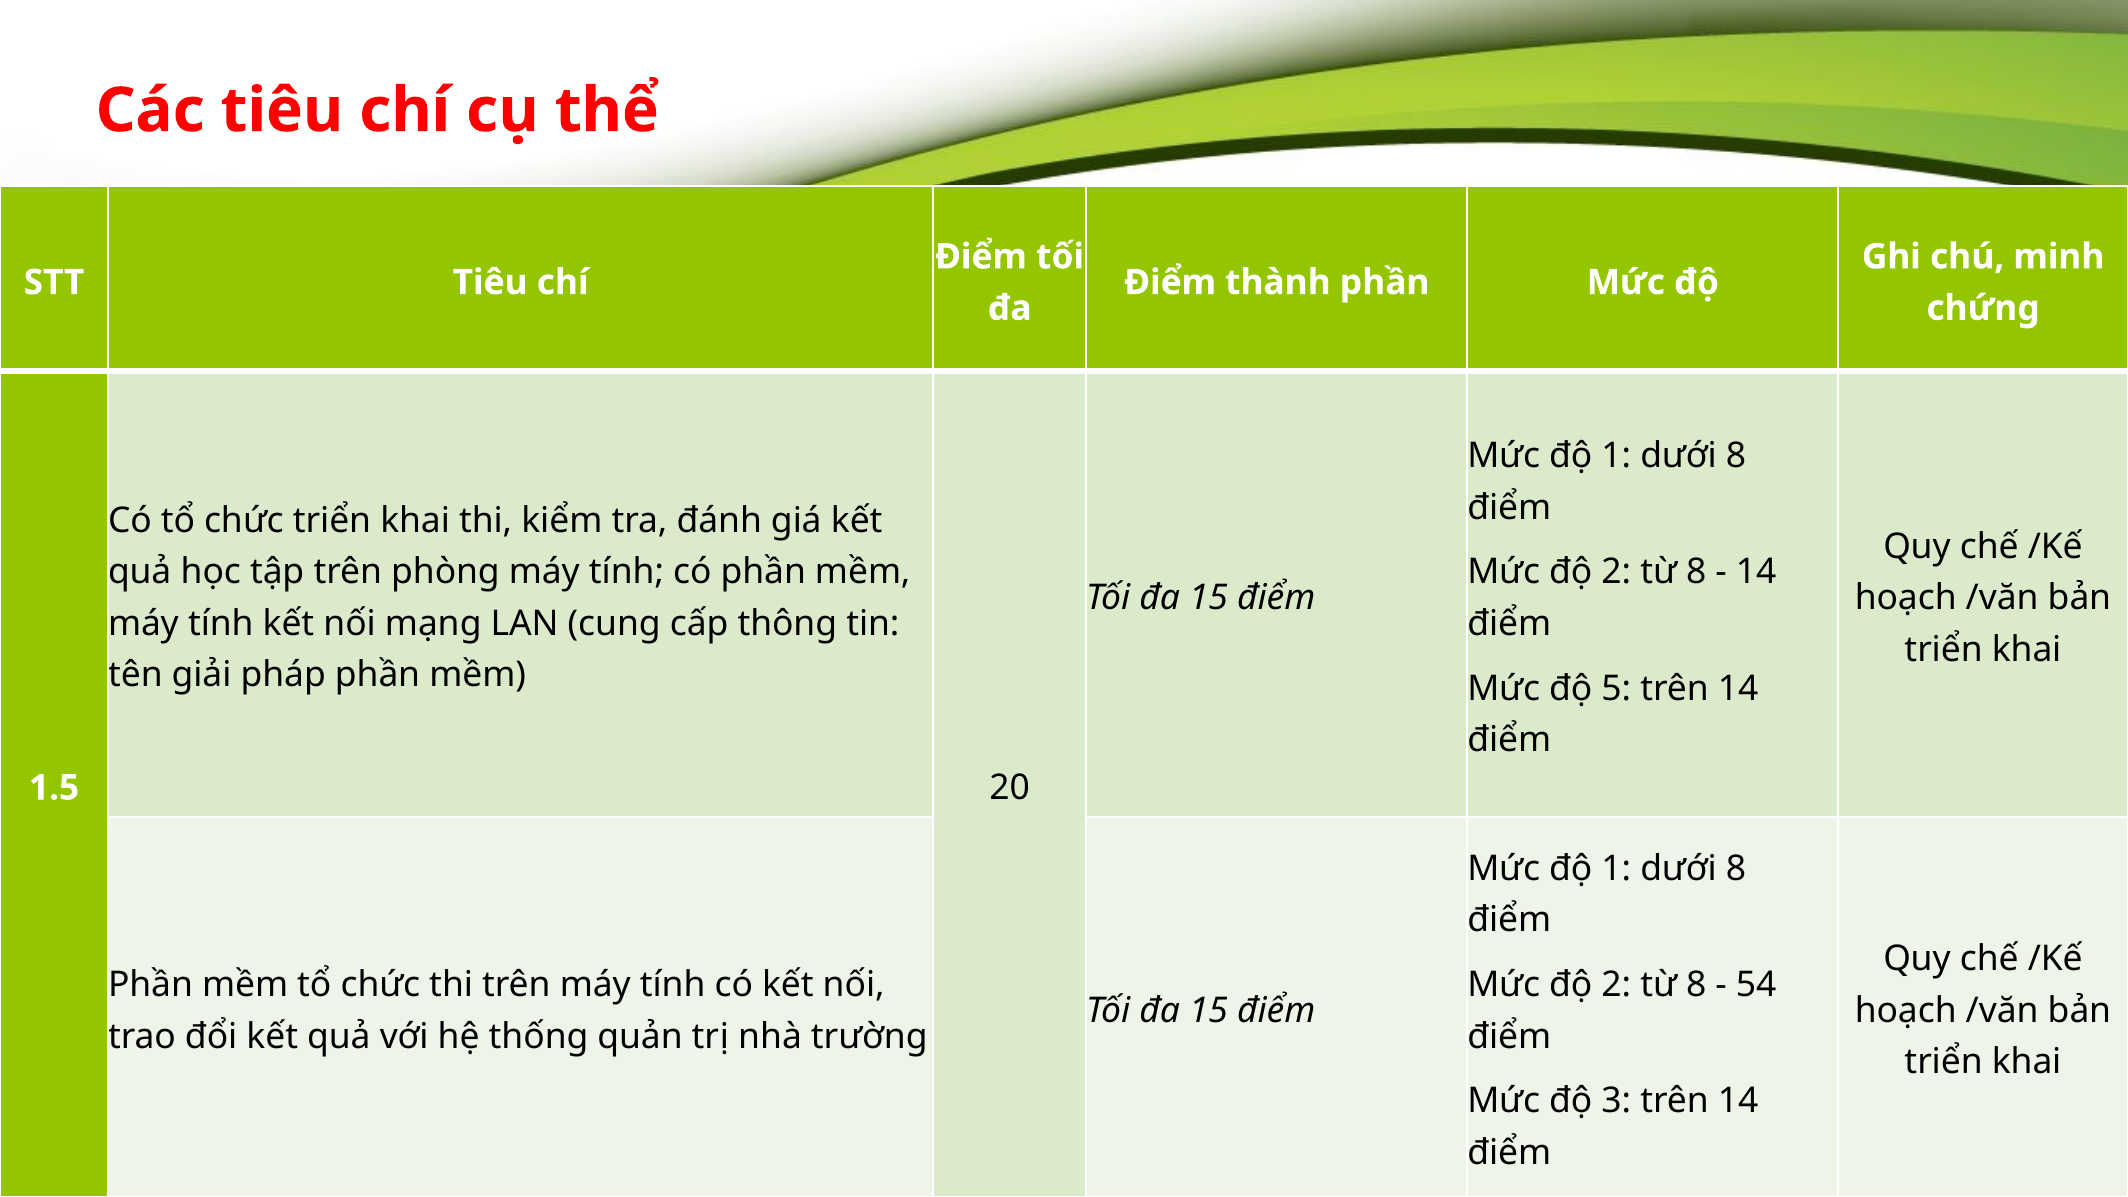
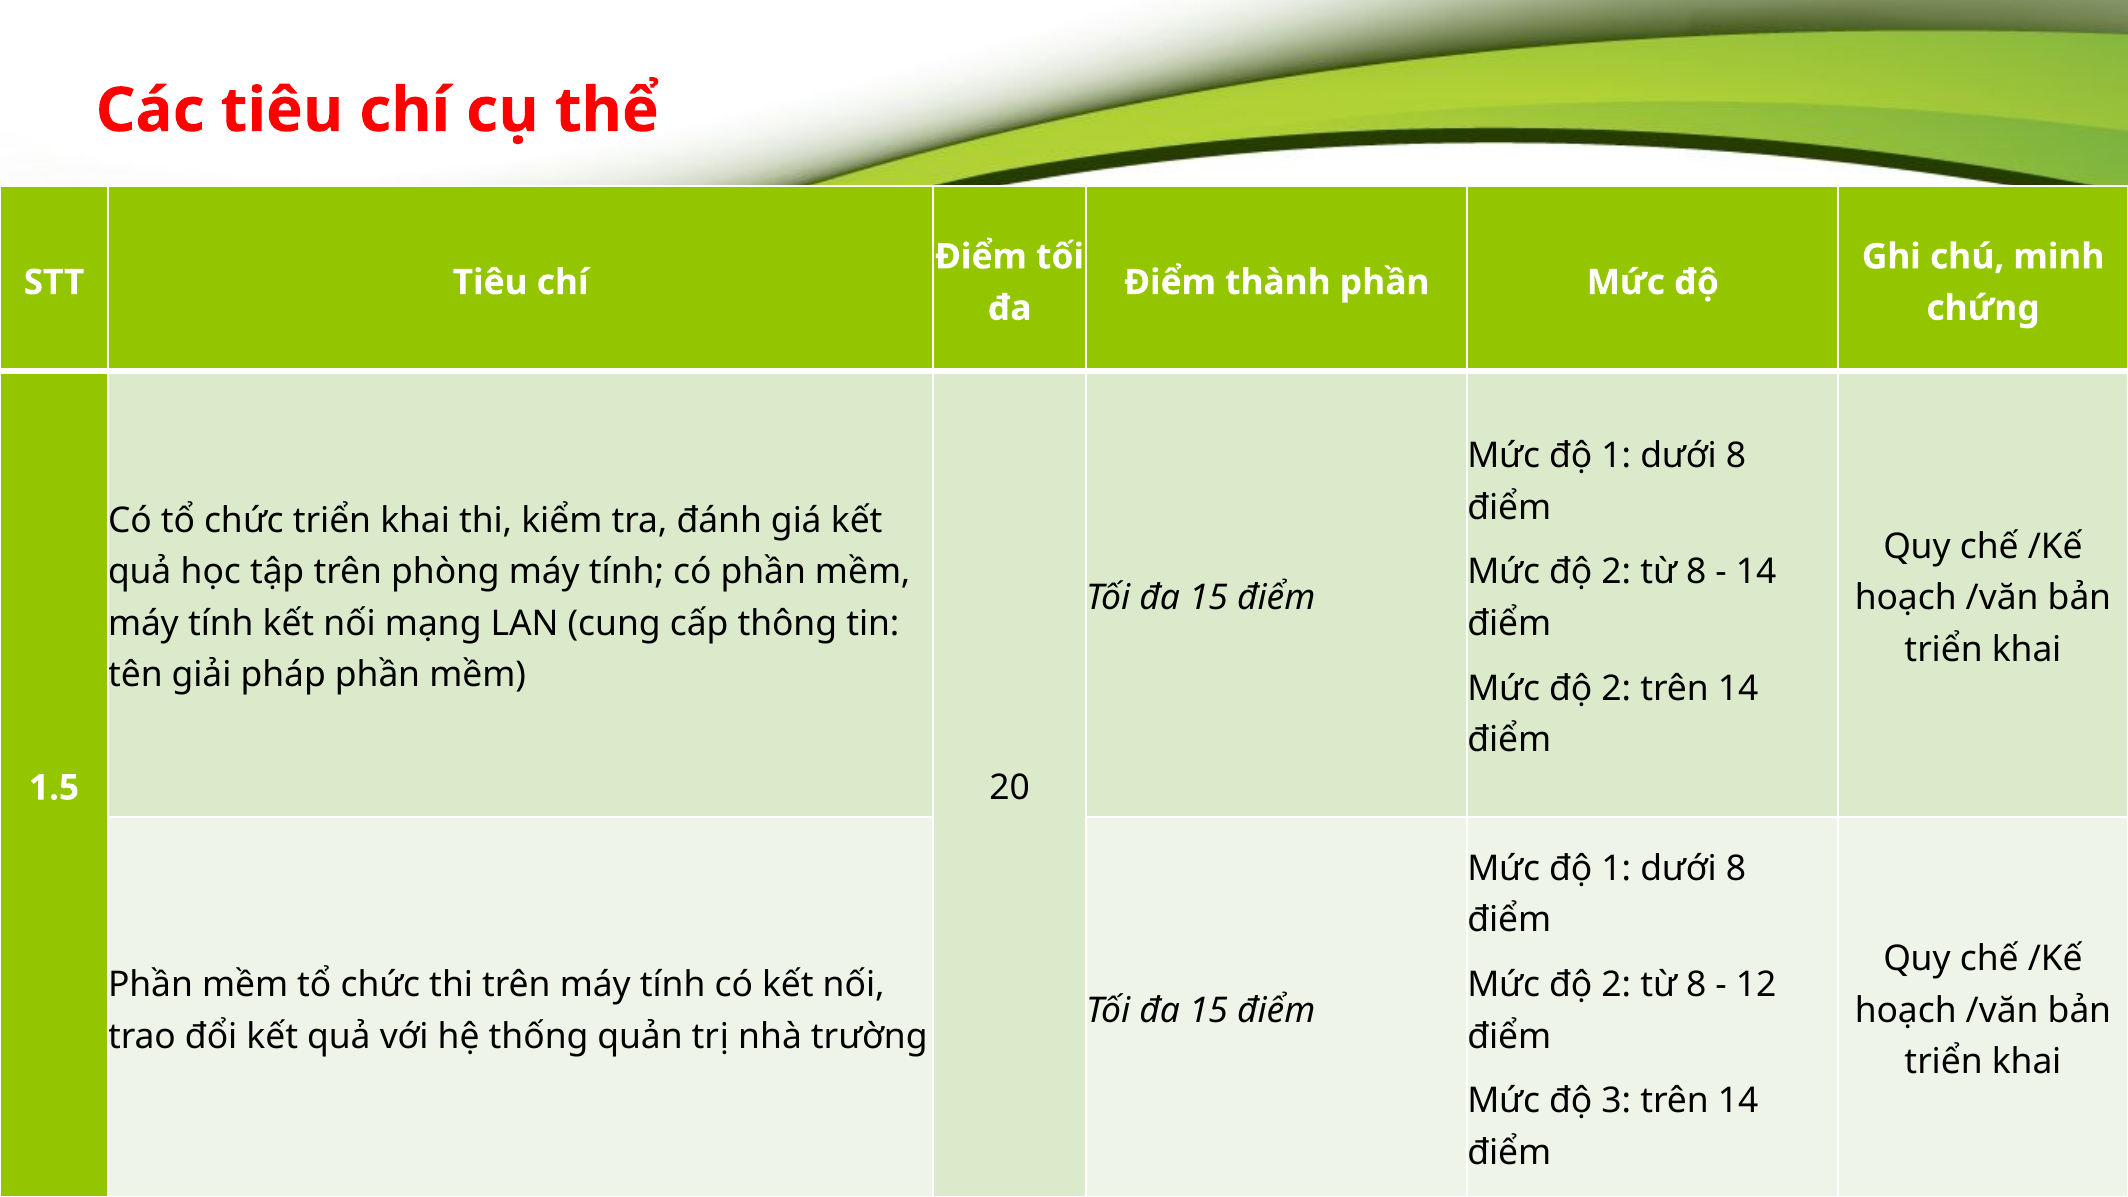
5 at (1616, 688): 5 -> 2
54: 54 -> 12
